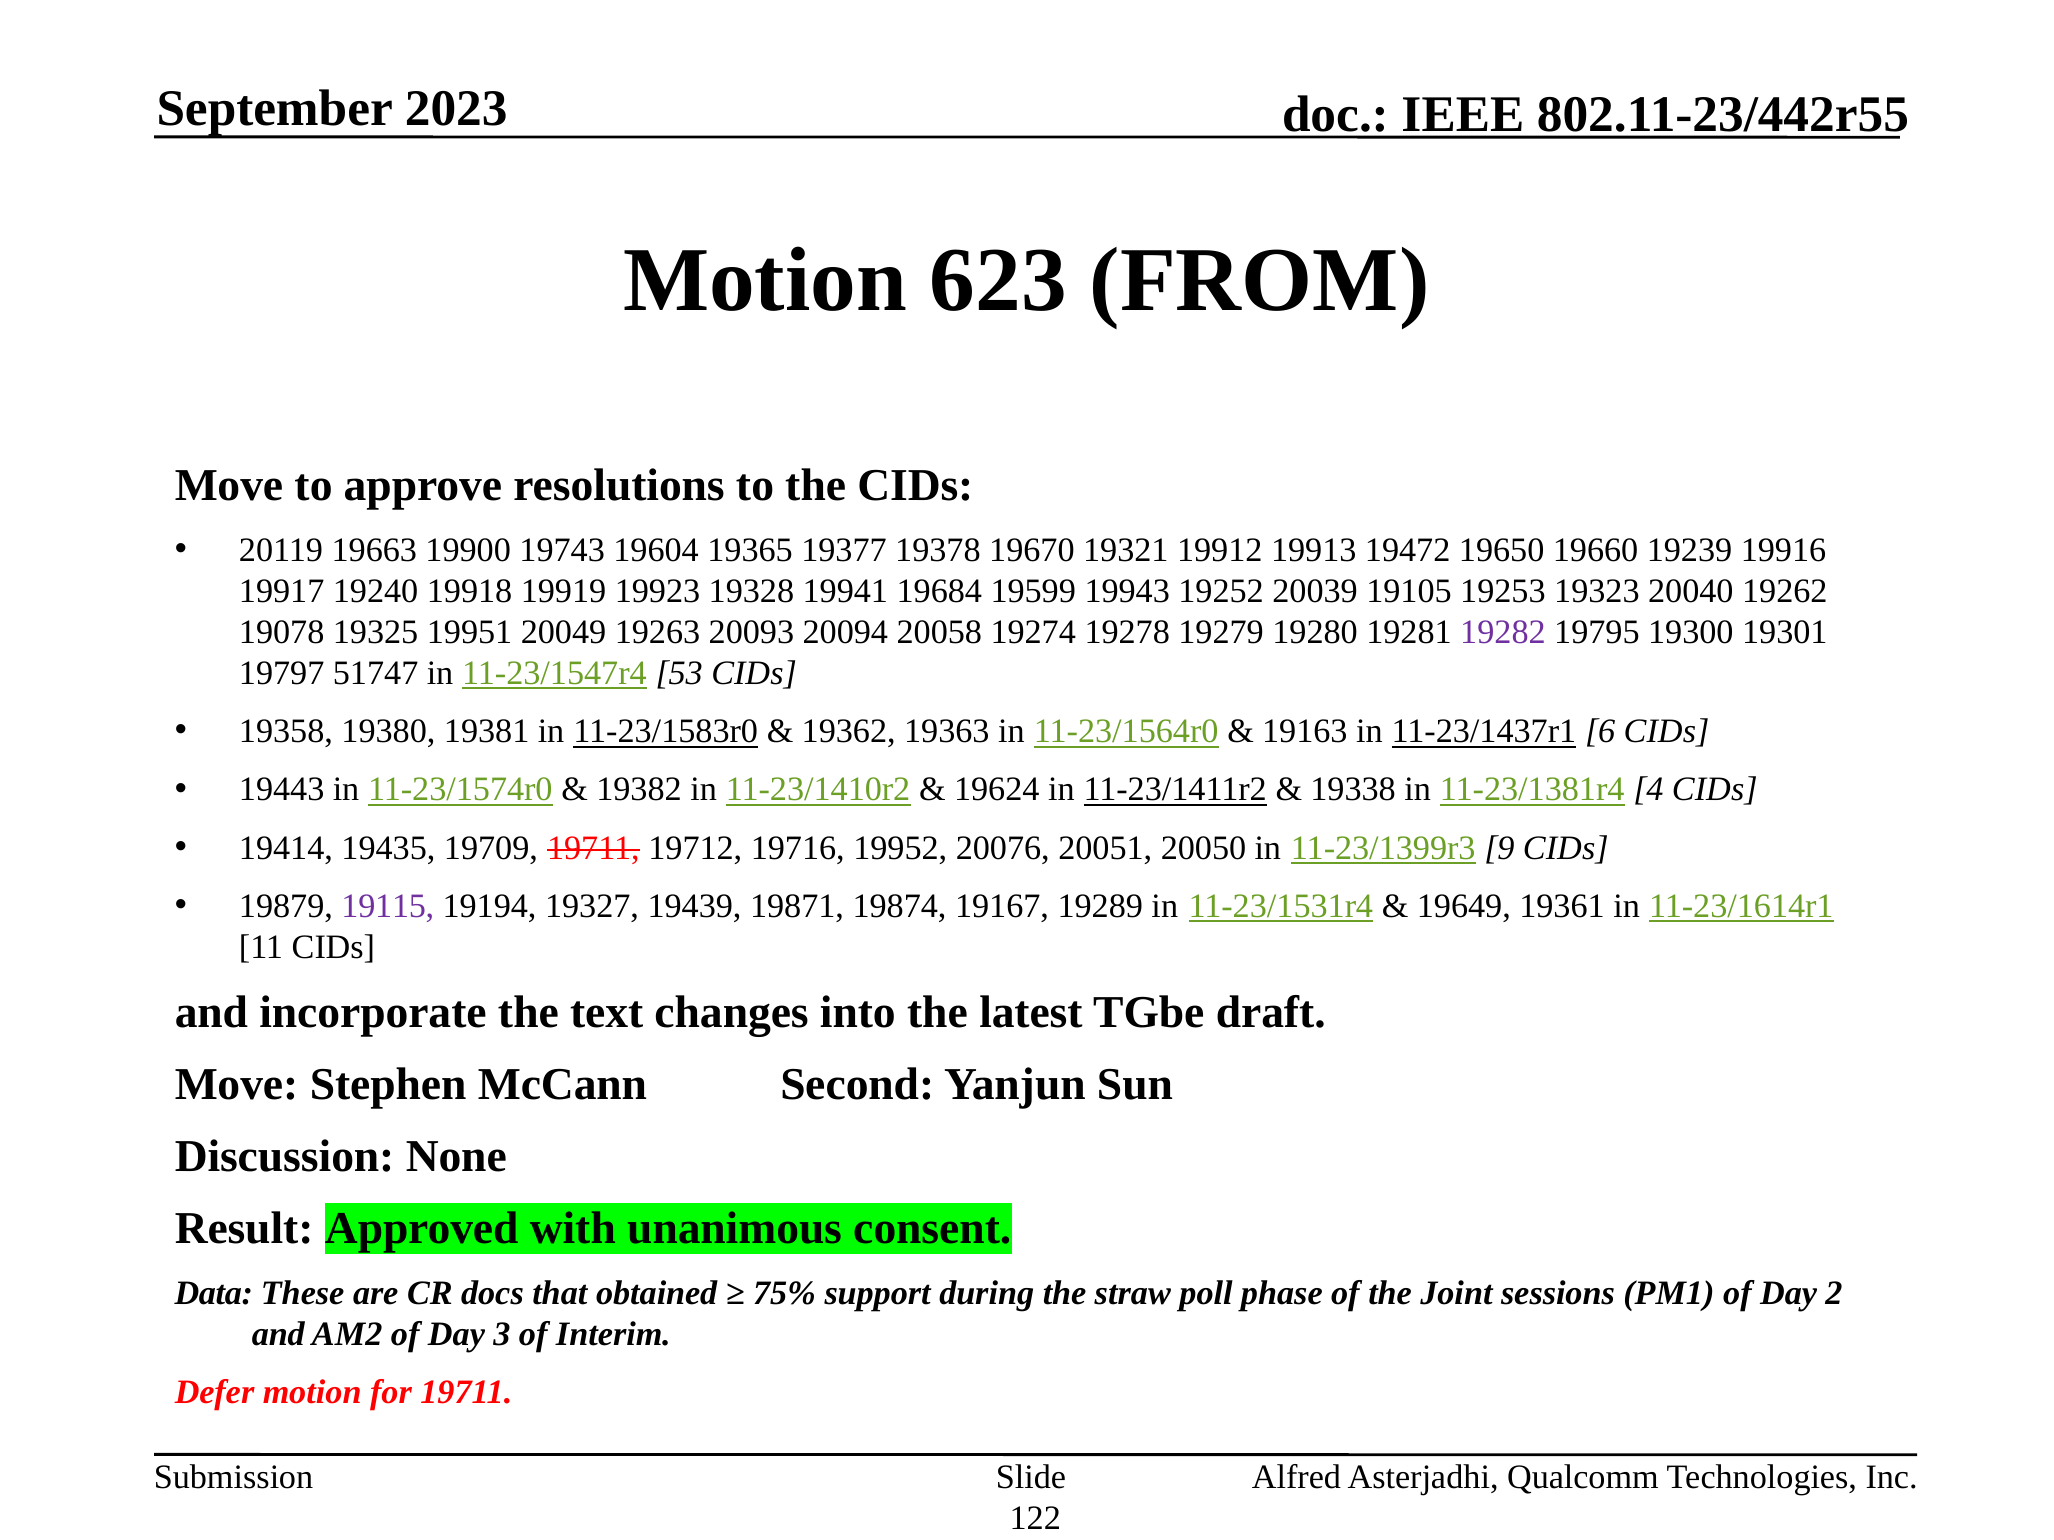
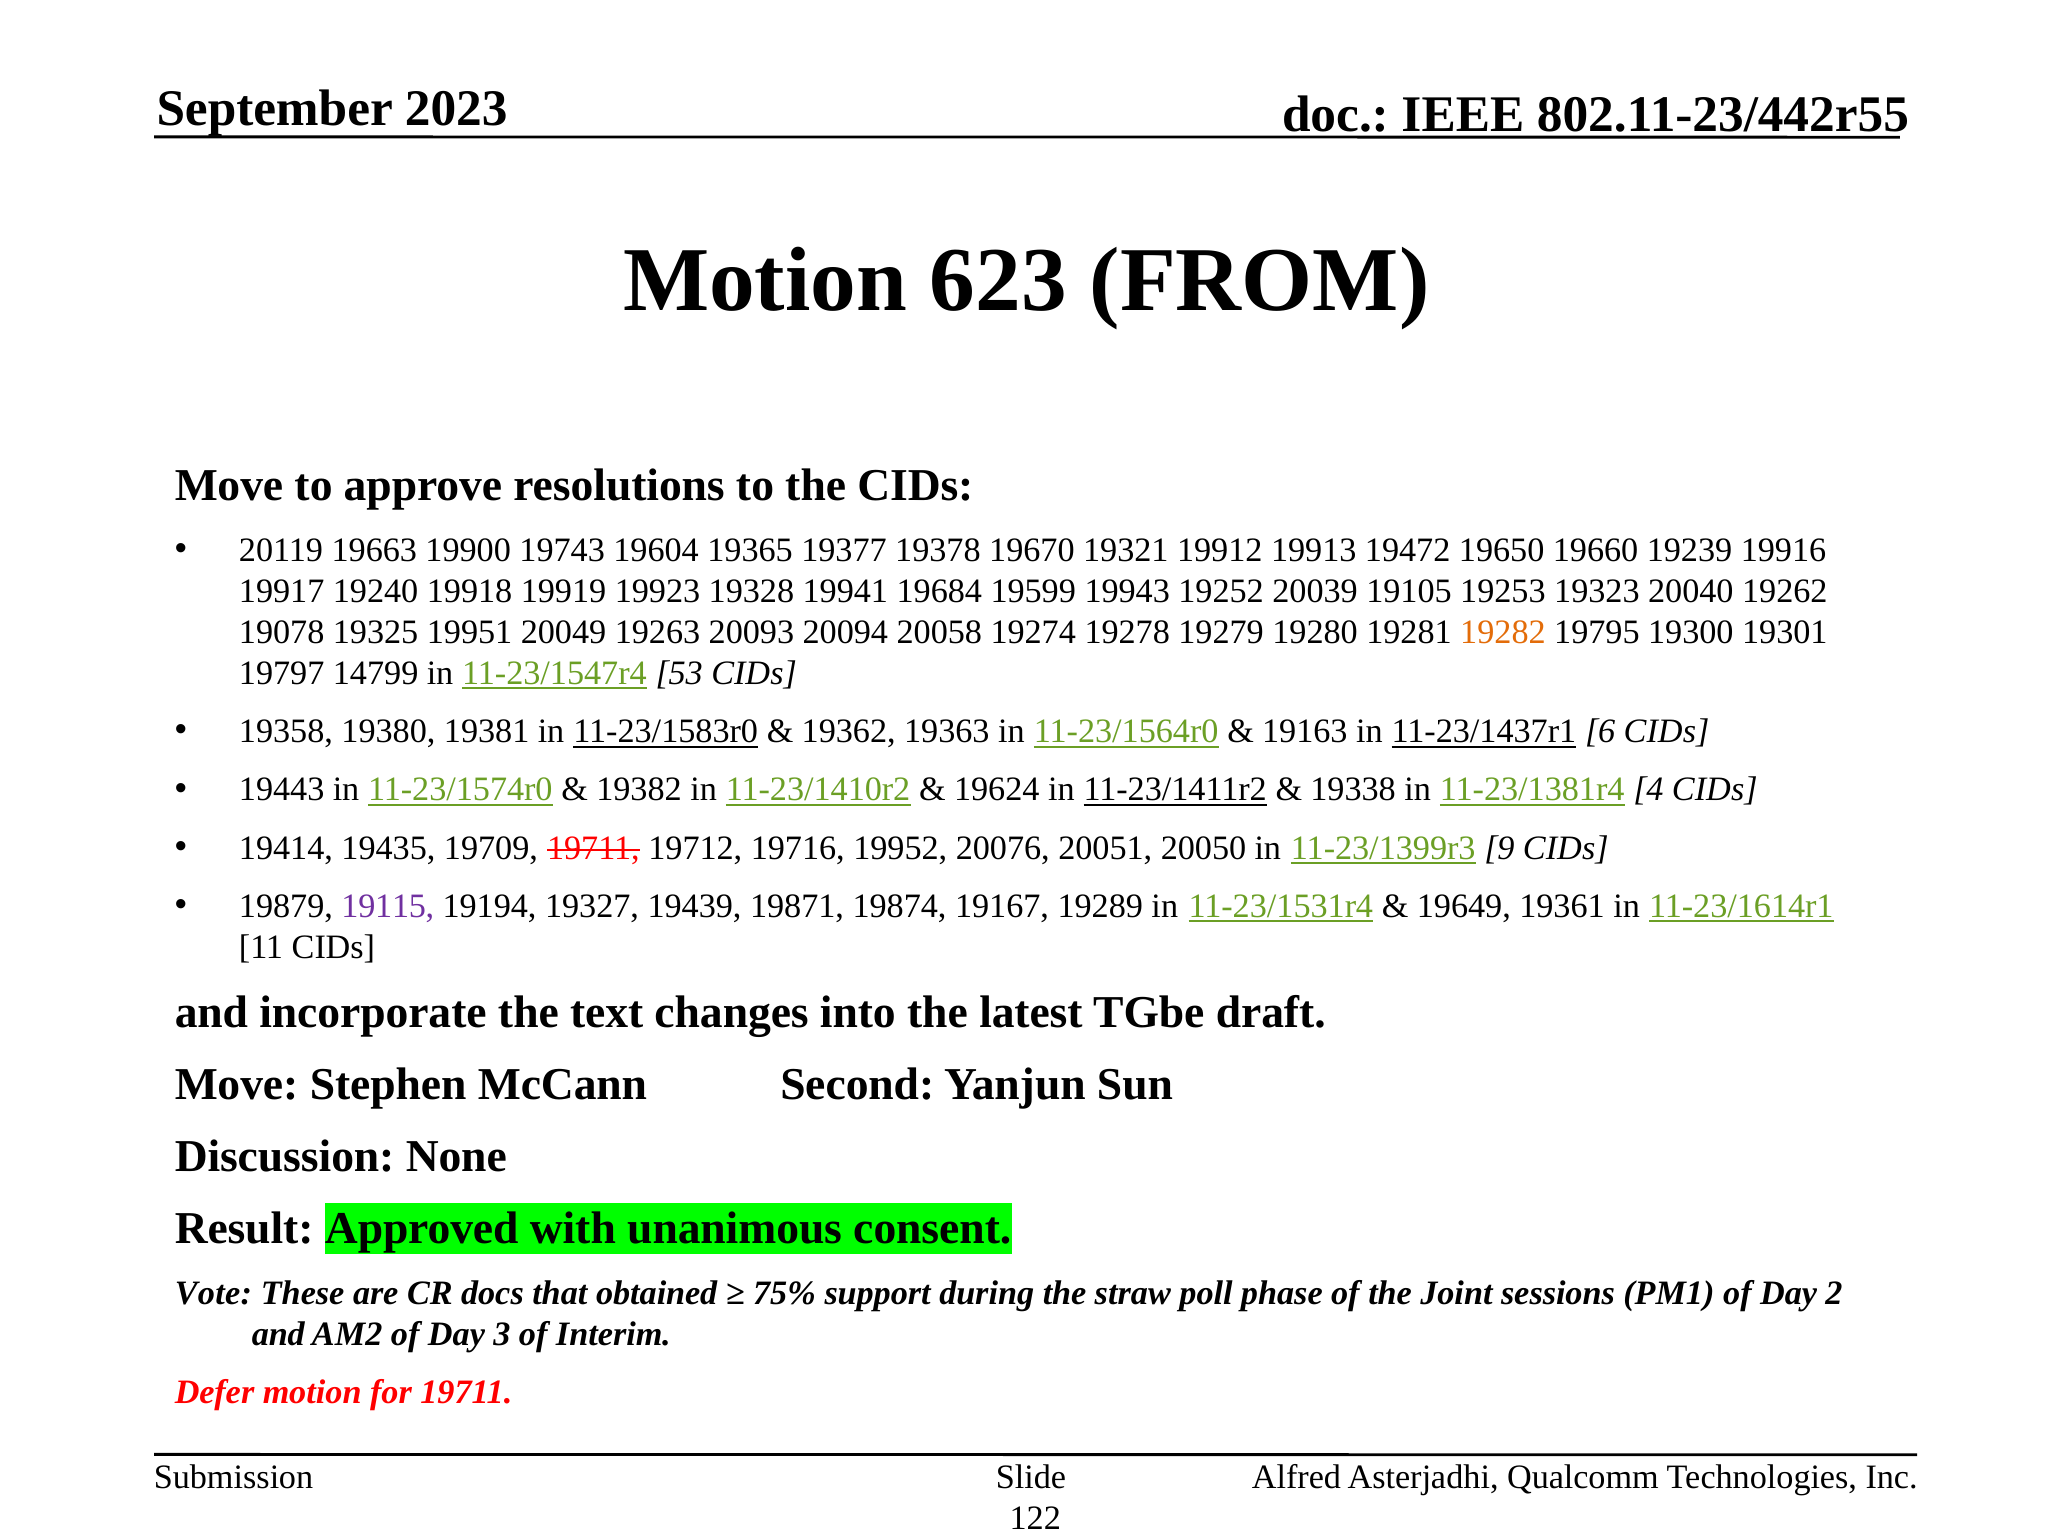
19282 colour: purple -> orange
51747: 51747 -> 14799
Data: Data -> Vote
